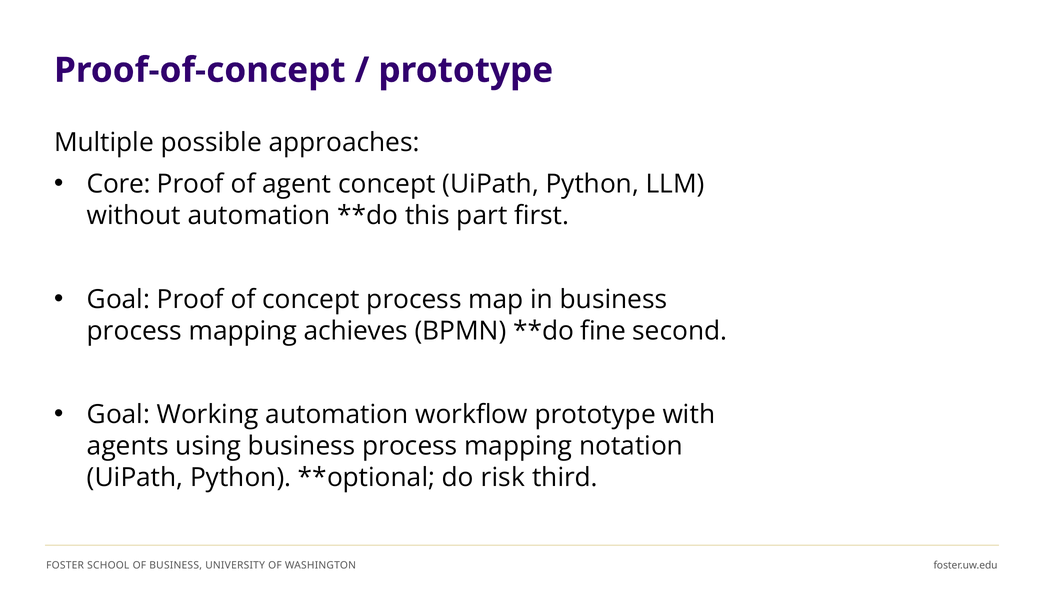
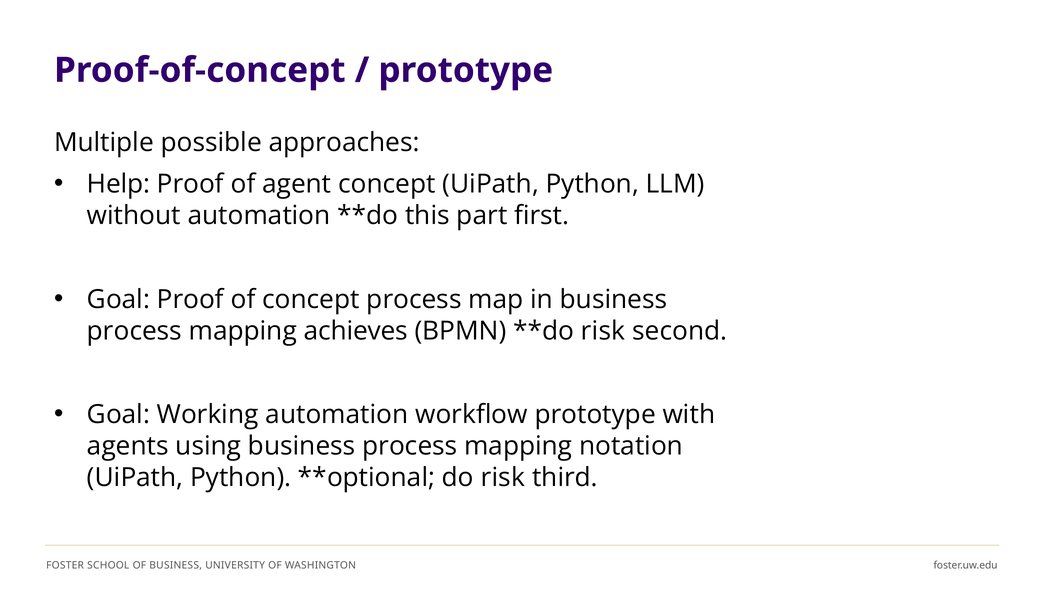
Core: Core -> Help
fine at (603, 331): fine -> risk
